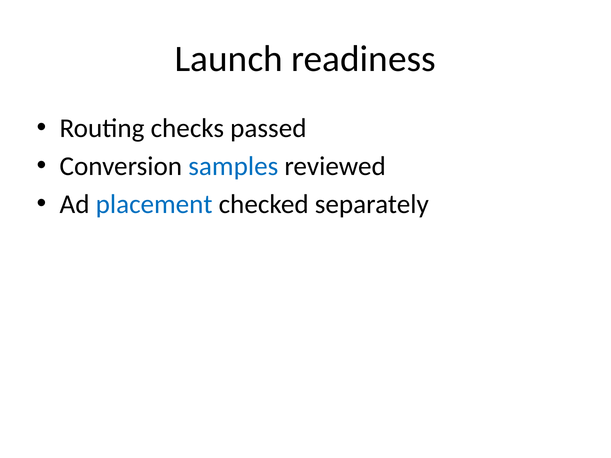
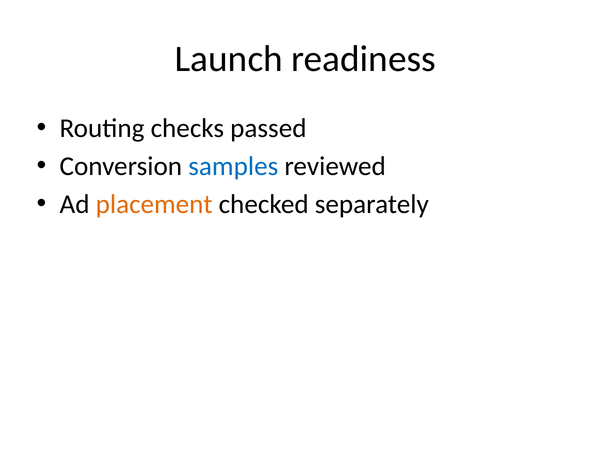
placement colour: blue -> orange
